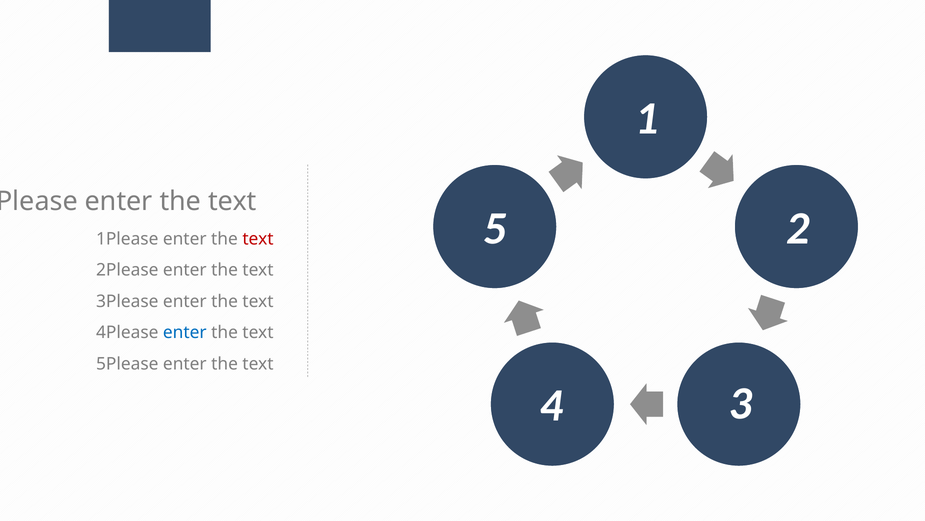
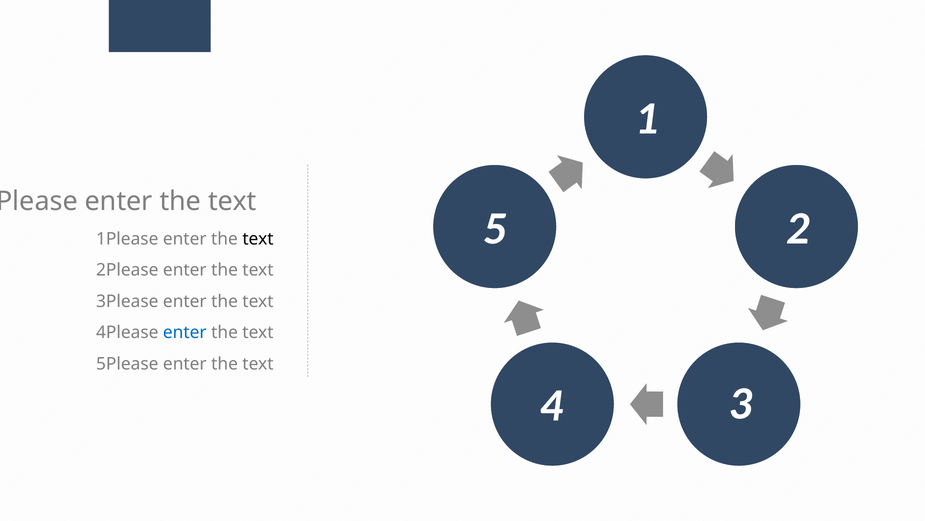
text at (258, 239) colour: red -> black
